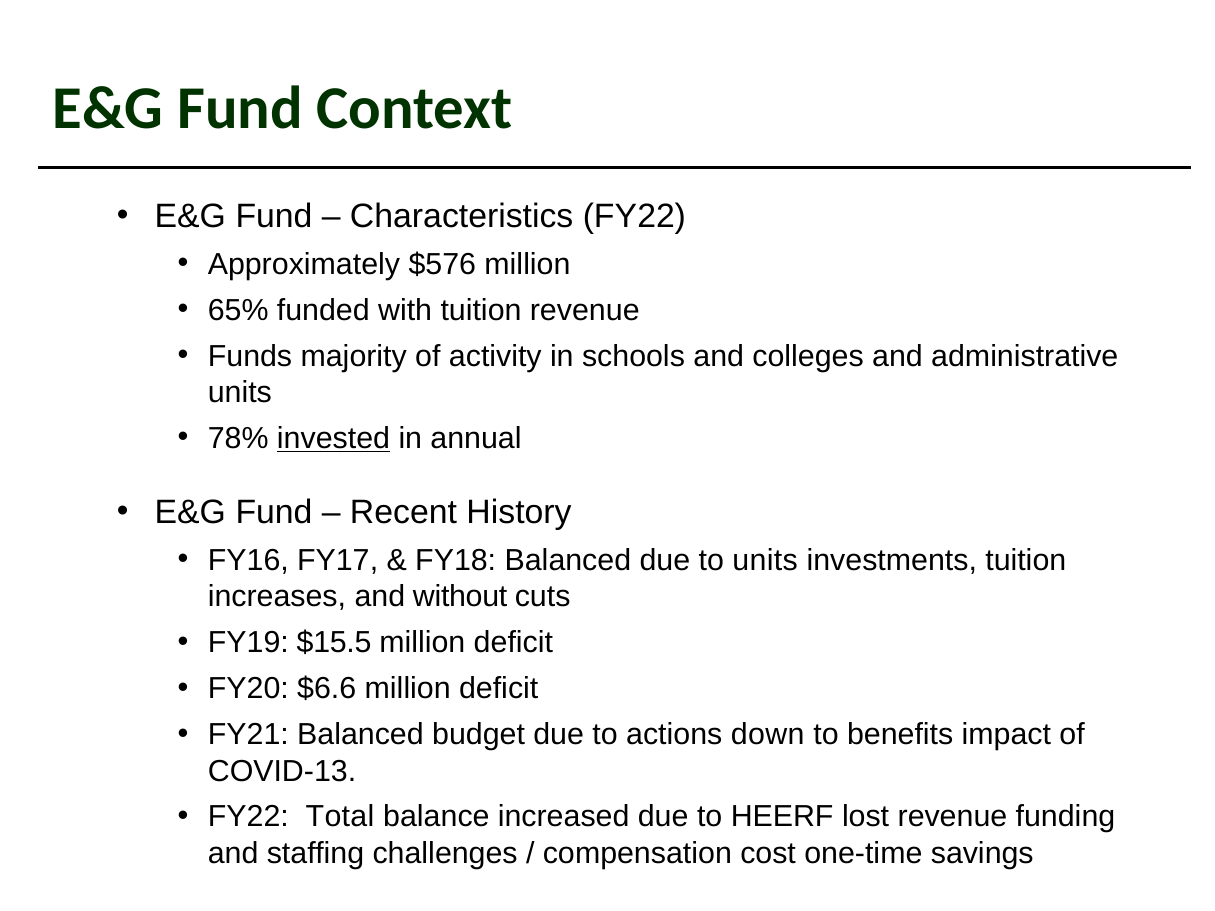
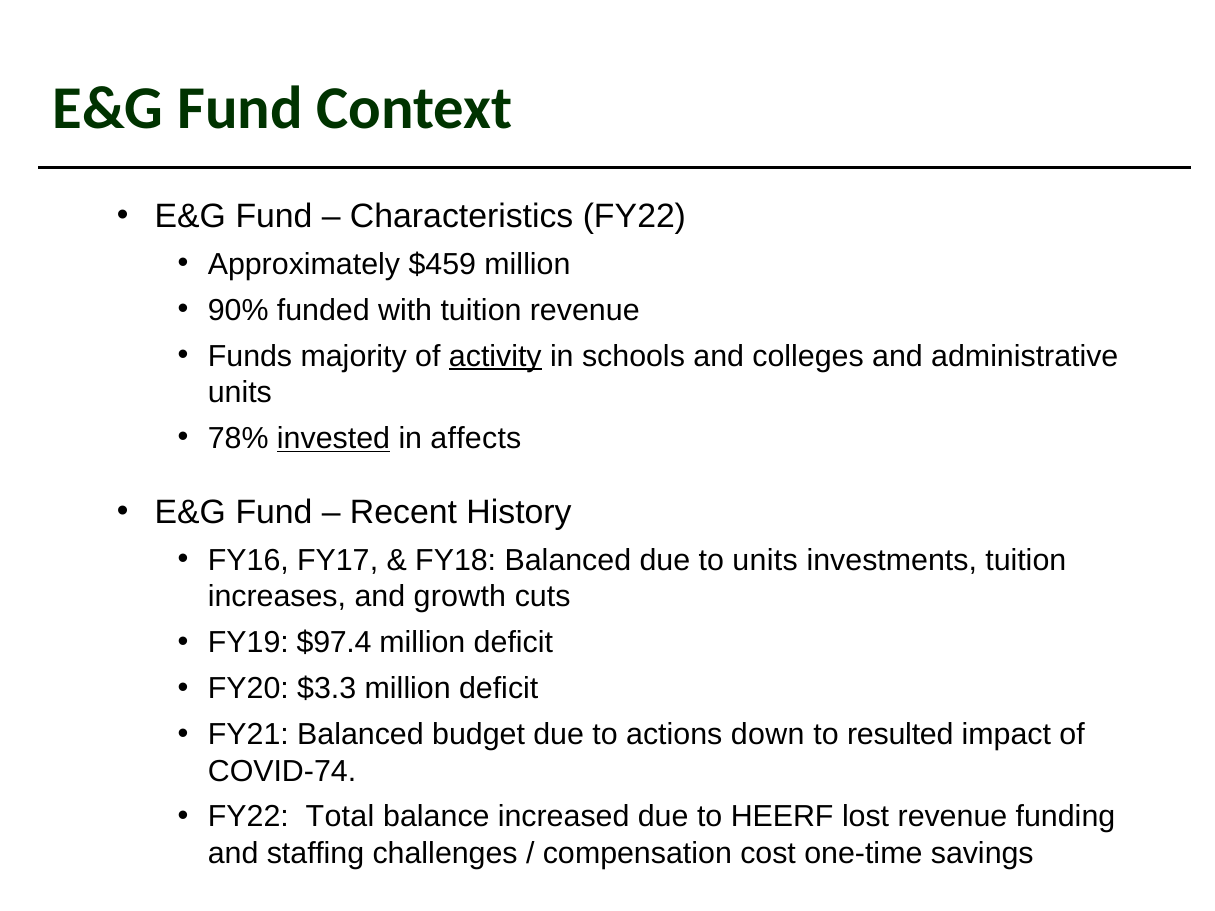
$576: $576 -> $459
65%: 65% -> 90%
activity underline: none -> present
annual: annual -> affects
without: without -> growth
$15.5: $15.5 -> $97.4
$6.6: $6.6 -> $3.3
benefits: benefits -> resulted
COVID-13: COVID-13 -> COVID-74
